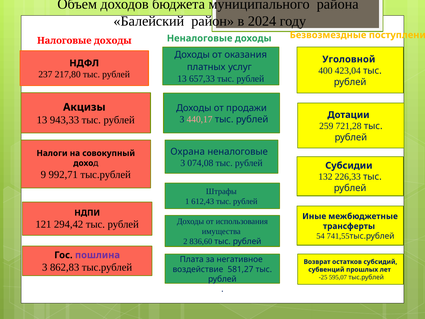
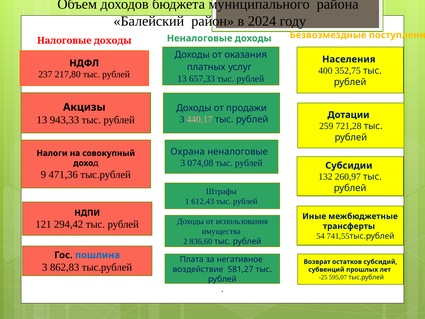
Уголовной: Уголовной -> Населения
423,04: 423,04 -> 352,75
992,71: 992,71 -> 471,36
226,33: 226,33 -> 260,97
пошлина colour: purple -> blue
